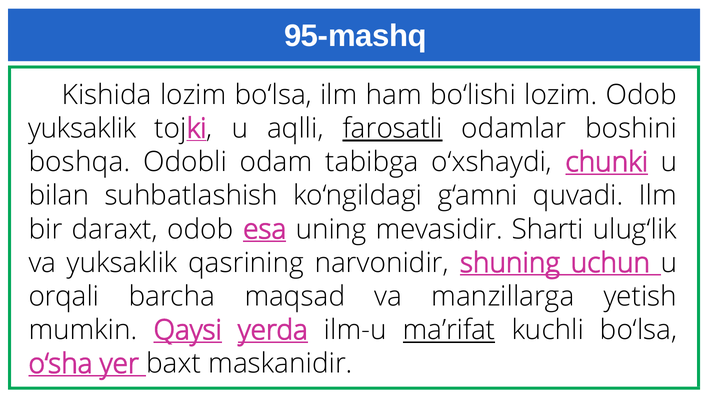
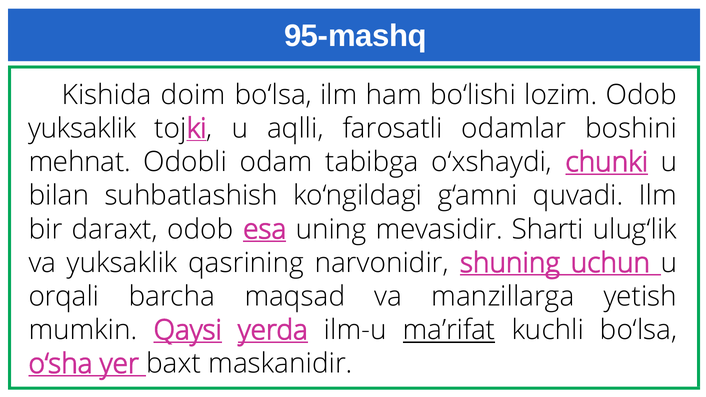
Kishida lozim: lozim -> doim
farosatli underline: present -> none
boshqa: boshqa -> mehnat
